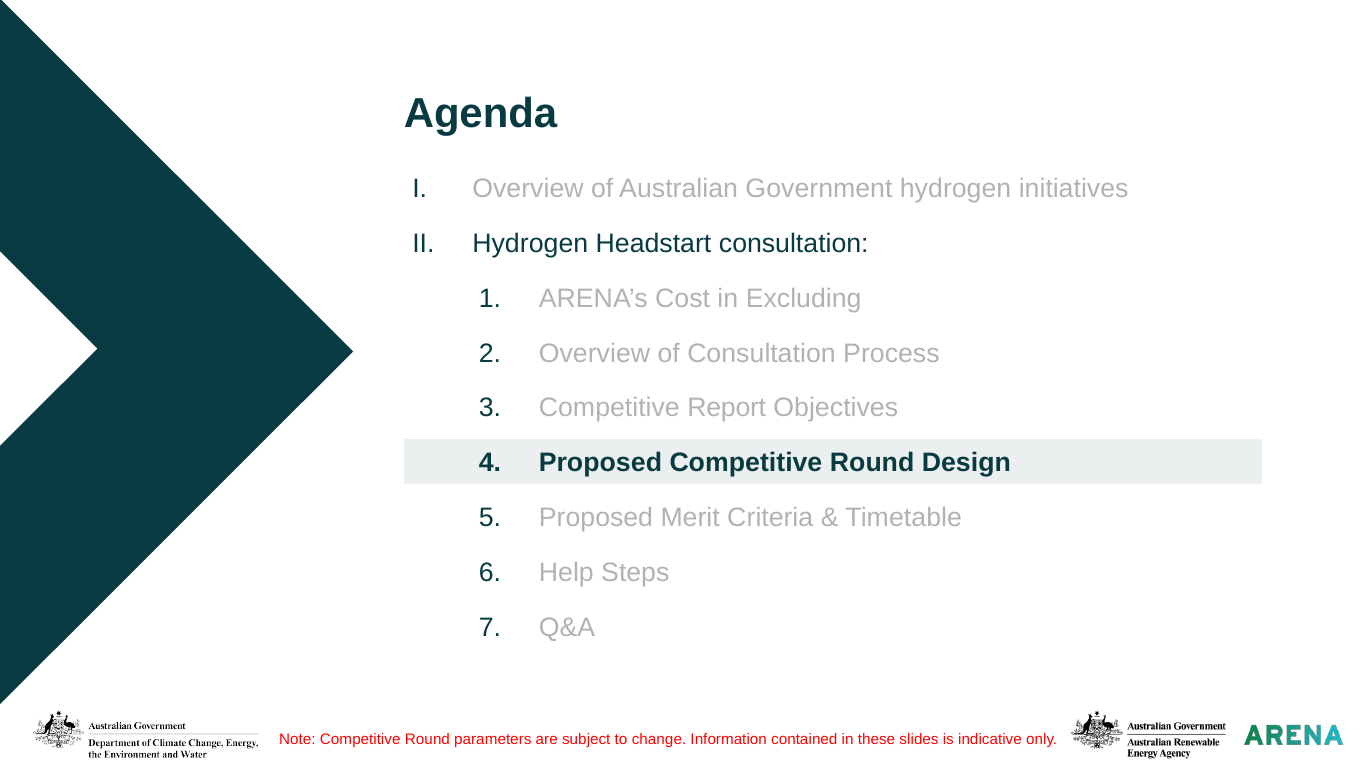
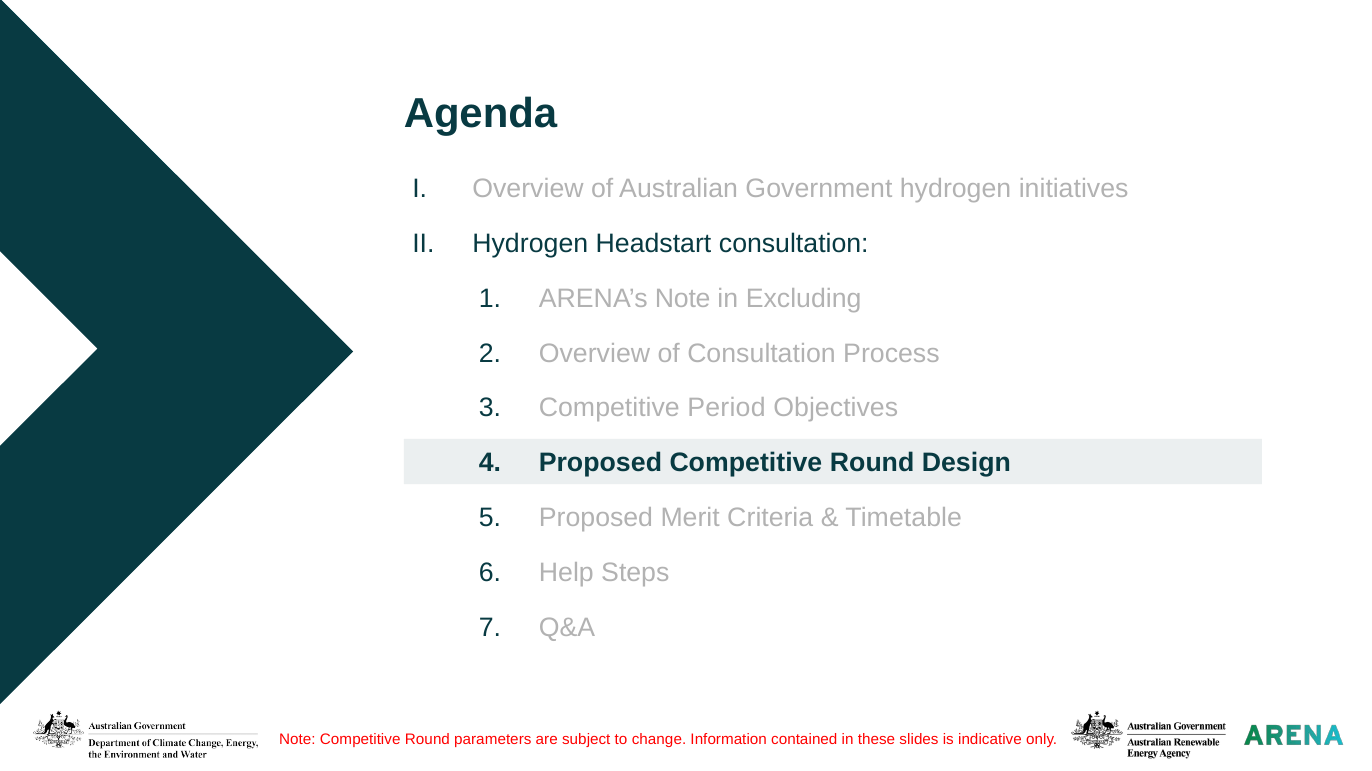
ARENA’s Cost: Cost -> Note
Report: Report -> Period
